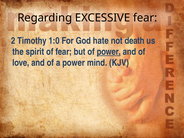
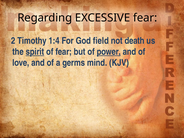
1:0: 1:0 -> 1:4
hate: hate -> field
spirit underline: none -> present
a power: power -> germs
